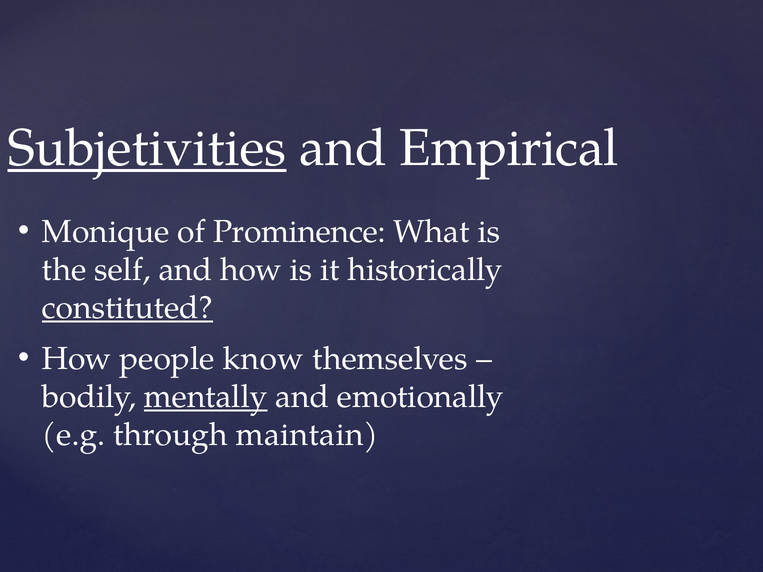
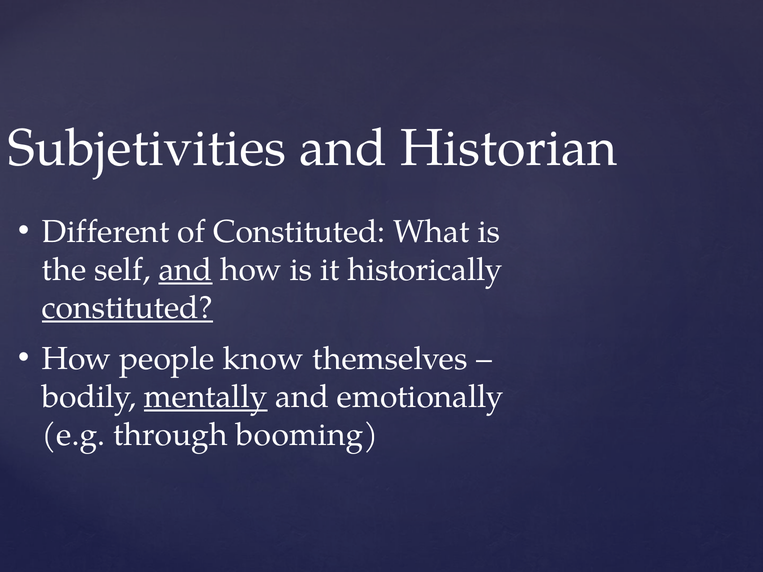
Subjetivities underline: present -> none
Empirical: Empirical -> Historian
Monique: Monique -> Different
of Prominence: Prominence -> Constituted
and at (185, 270) underline: none -> present
maintain: maintain -> booming
